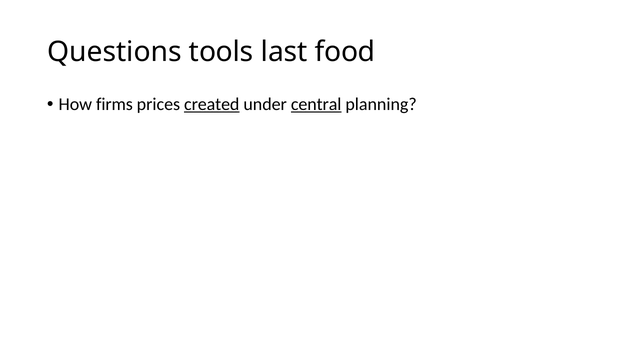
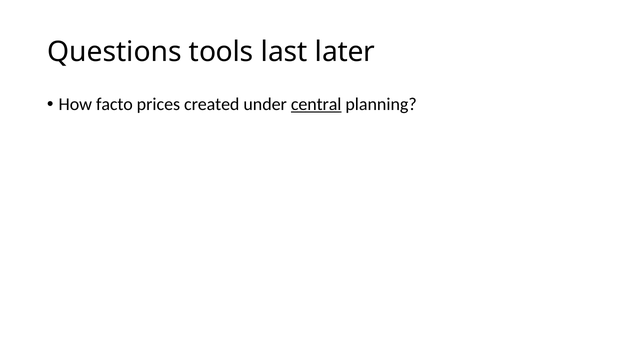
food: food -> later
firms: firms -> facto
created underline: present -> none
